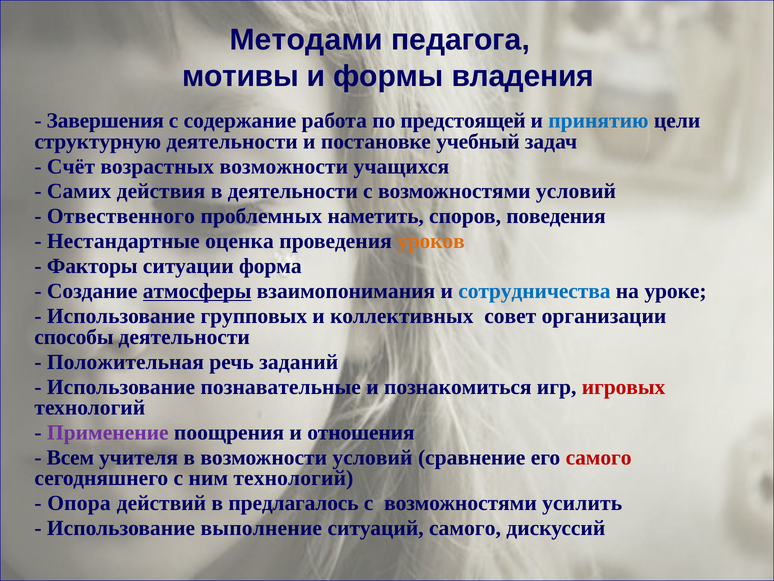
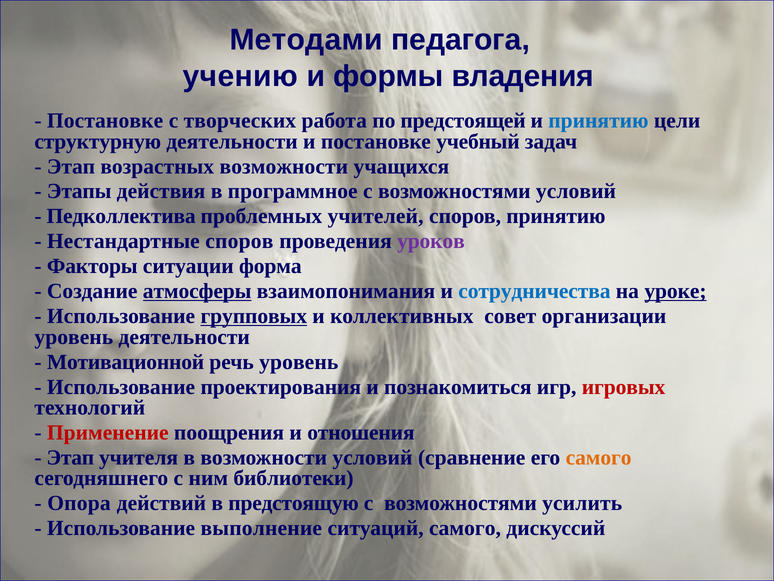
мотивы: мотивы -> учению
Завершения at (105, 121): Завершения -> Постановке
содержание: содержание -> творческих
Счёт at (71, 166): Счёт -> Этап
Самих: Самих -> Этапы
в деятельности: деятельности -> программное
Отвественного: Отвественного -> Педколлектива
наметить: наметить -> учителей
споров поведения: поведения -> принятию
Нестандартные оценка: оценка -> споров
уроков colour: orange -> purple
уроке underline: none -> present
групповых underline: none -> present
способы at (74, 337): способы -> уровень
Положительная: Положительная -> Мотивационной
речь заданий: заданий -> уровень
познавательные: познавательные -> проектирования
Применение colour: purple -> red
Всем at (70, 457): Всем -> Этап
самого at (599, 457) colour: red -> orange
ним технологий: технологий -> библиотеки
предлагалось: предлагалось -> предстоящую
